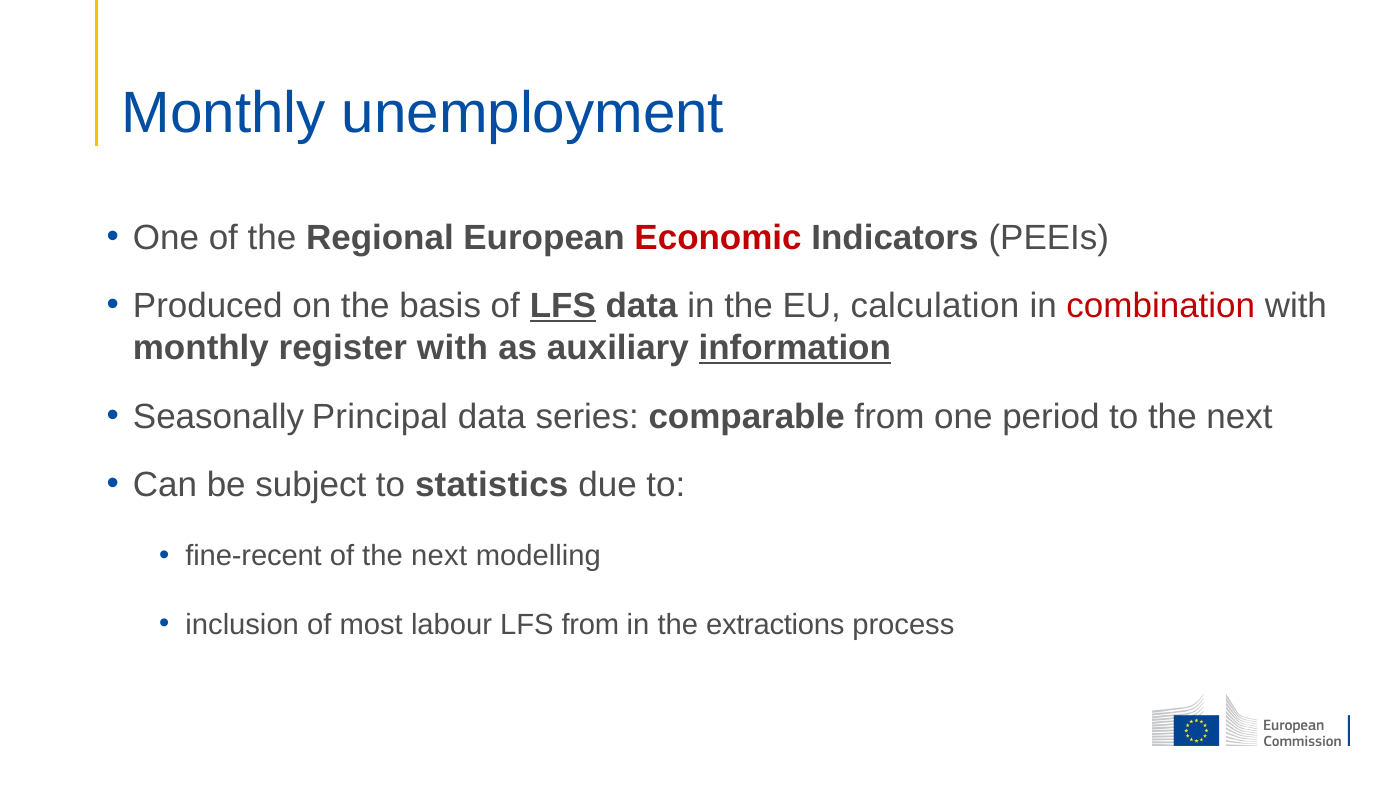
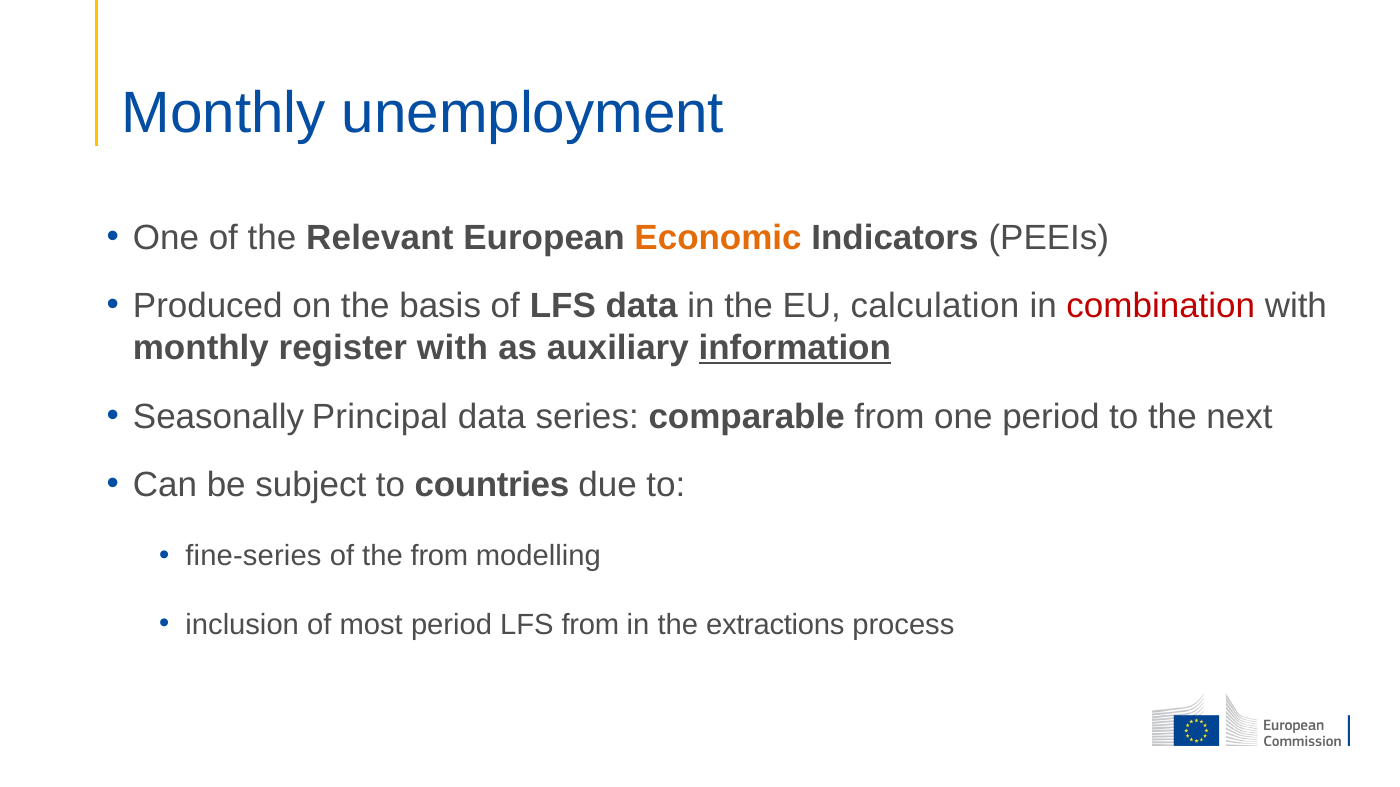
Regional: Regional -> Relevant
Economic colour: red -> orange
LFS at (563, 307) underline: present -> none
statistics: statistics -> countries
fine-recent: fine-recent -> fine-series
of the next: next -> from
most labour: labour -> period
